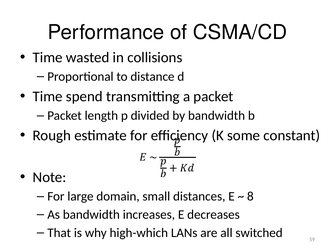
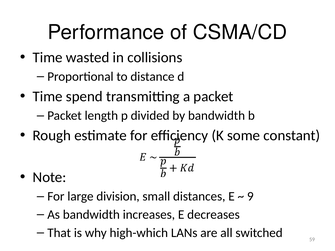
domain: domain -> division
8: 8 -> 9
